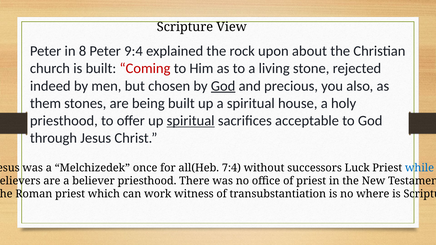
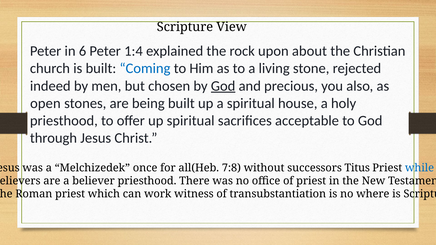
8: 8 -> 6
9:4: 9:4 -> 1:4
Coming colour: red -> blue
them: them -> open
spiritual at (191, 121) underline: present -> none
7:4: 7:4 -> 7:8
Luck: Luck -> Titus
